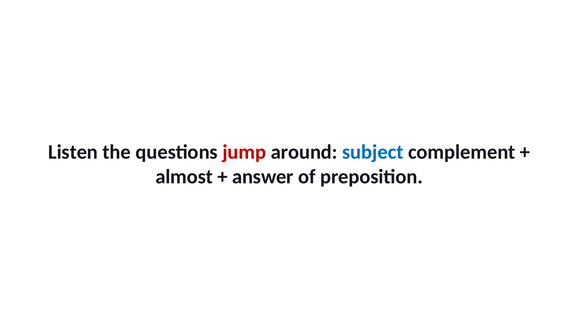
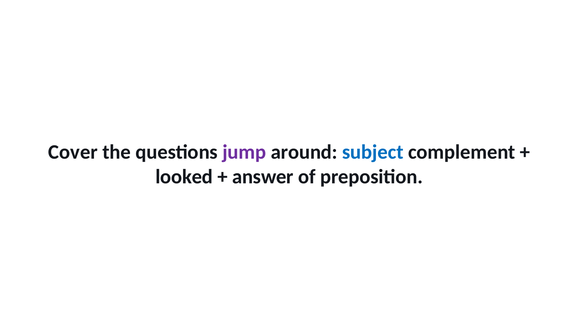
Listen: Listen -> Cover
jump colour: red -> purple
almost: almost -> looked
